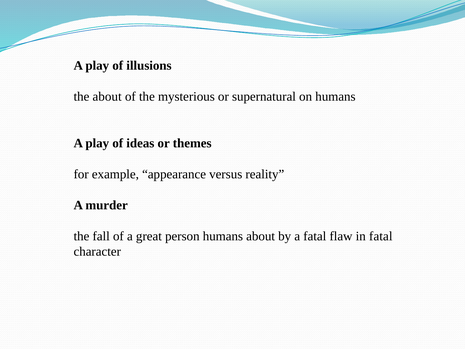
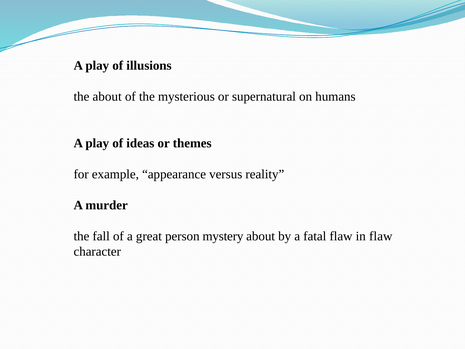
person humans: humans -> mystery
in fatal: fatal -> flaw
